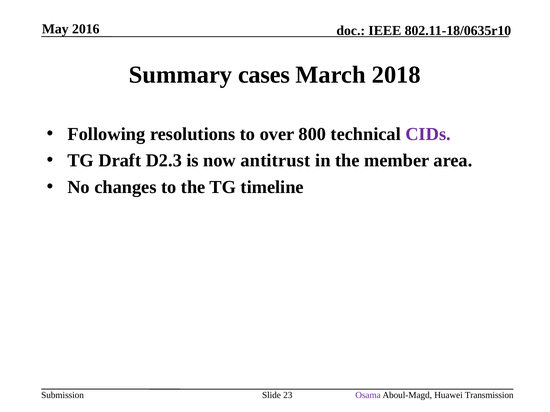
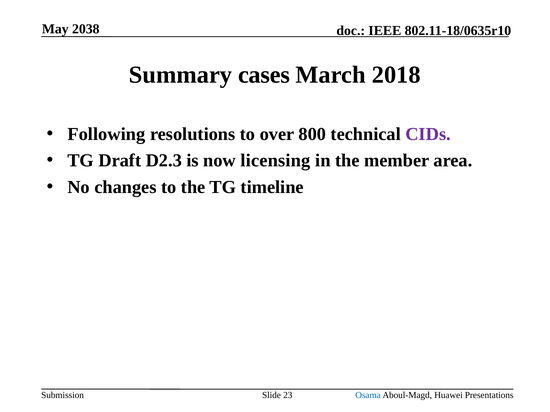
2016: 2016 -> 2038
antitrust: antitrust -> licensing
Osama colour: purple -> blue
Transmission: Transmission -> Presentations
